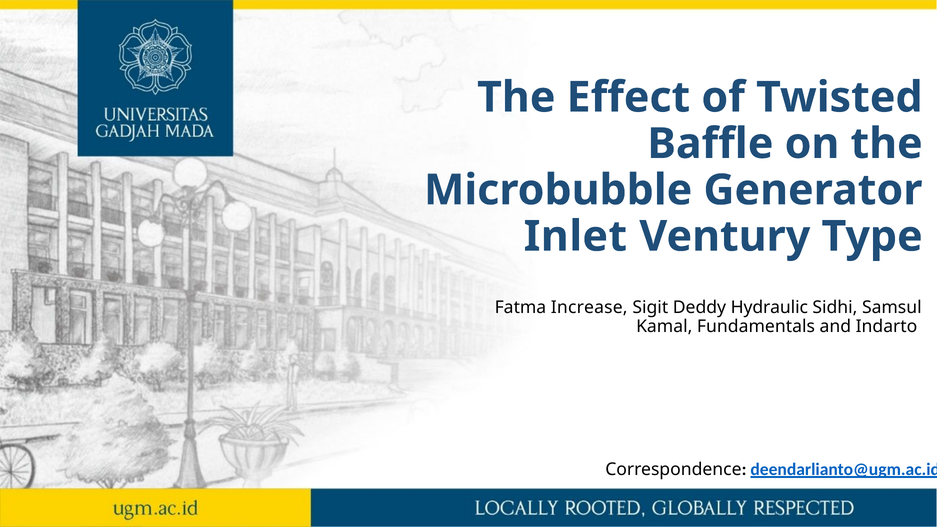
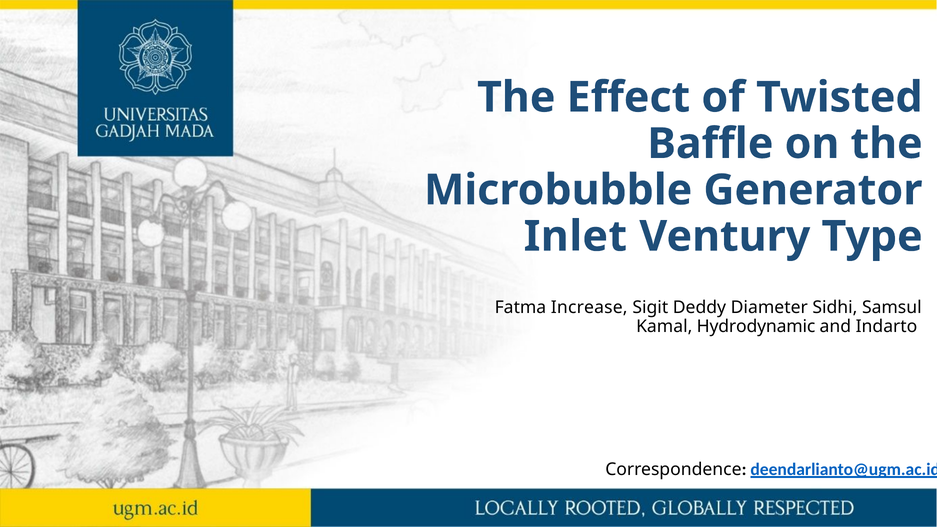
Hydraulic: Hydraulic -> Diameter
Fundamentals: Fundamentals -> Hydrodynamic
